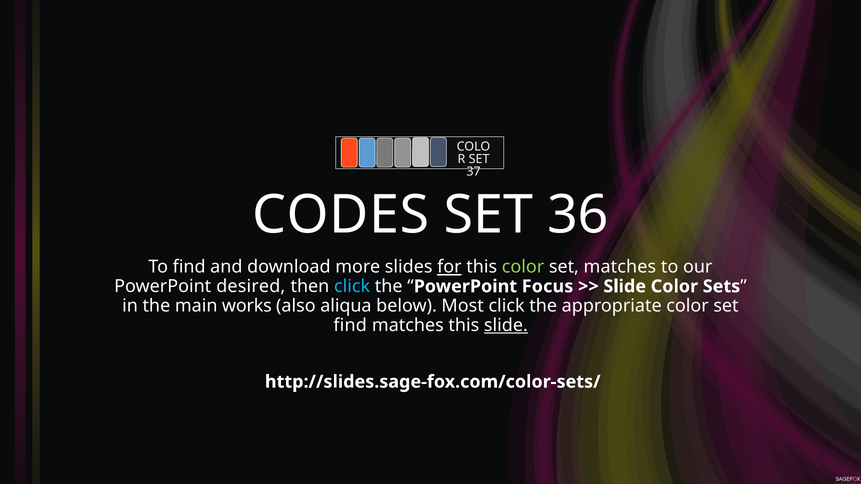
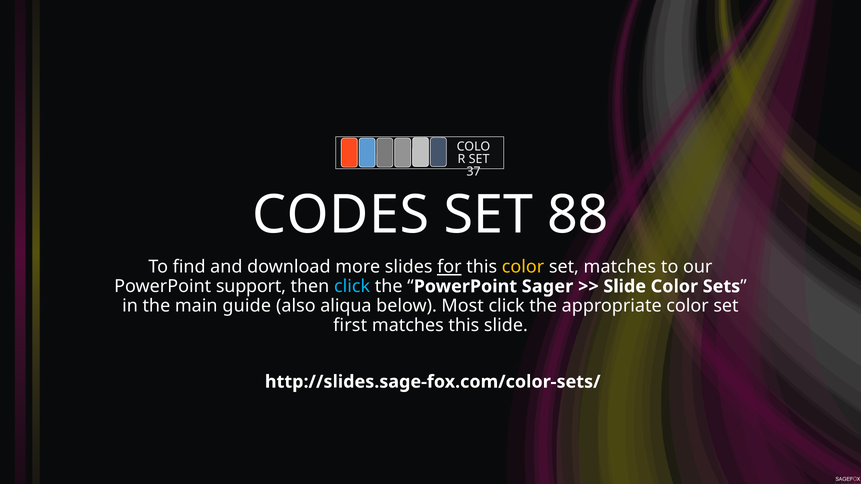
36: 36 -> 88
color at (523, 267) colour: light green -> yellow
desired: desired -> support
Focus: Focus -> Sager
works: works -> guide
find at (350, 325): find -> first
slide at (506, 325) underline: present -> none
